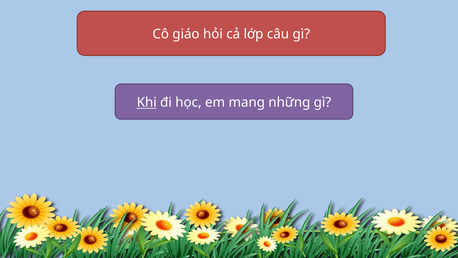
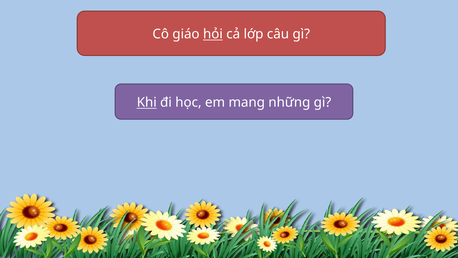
hỏi underline: none -> present
